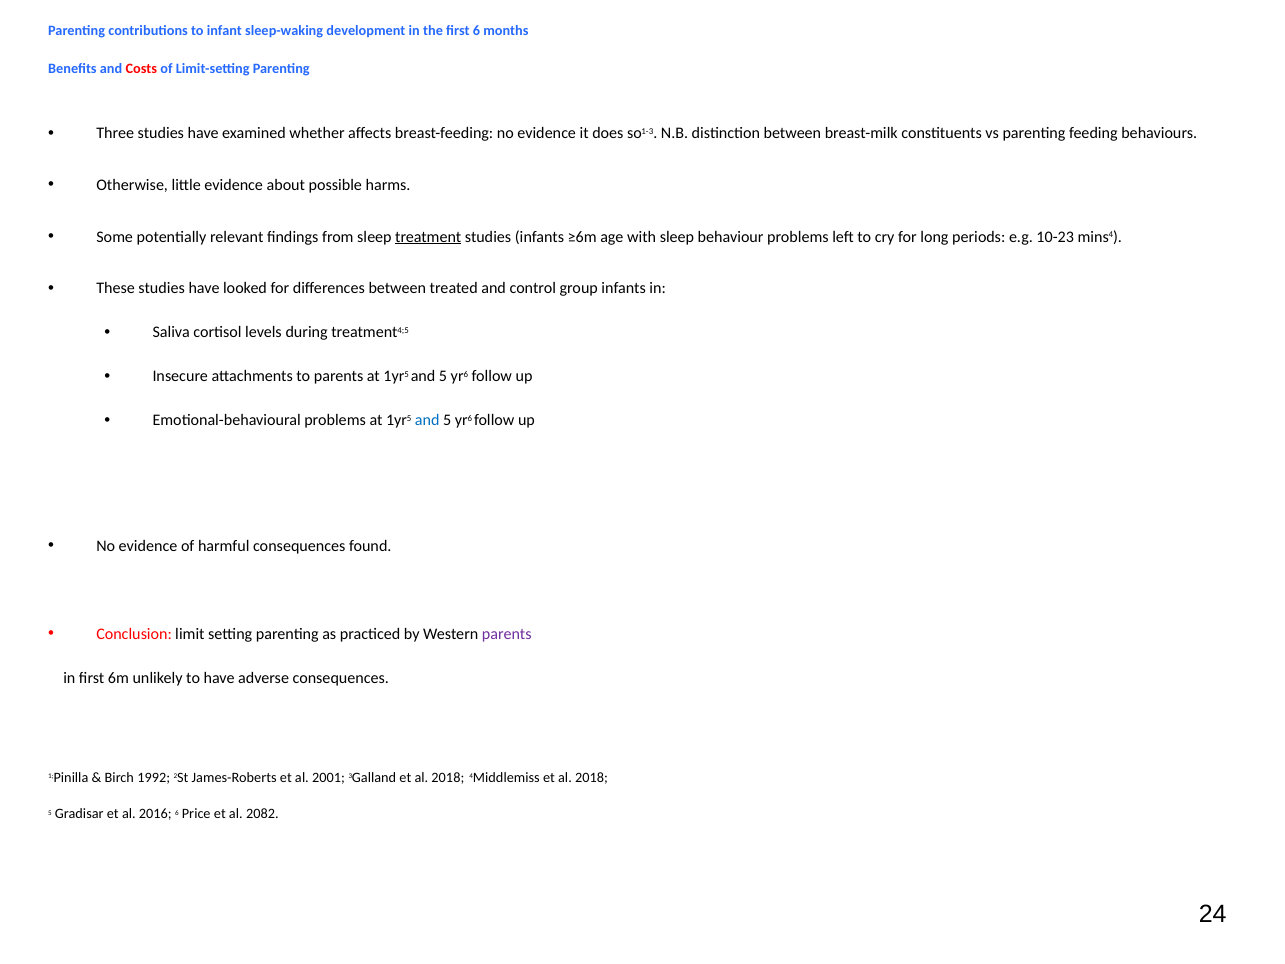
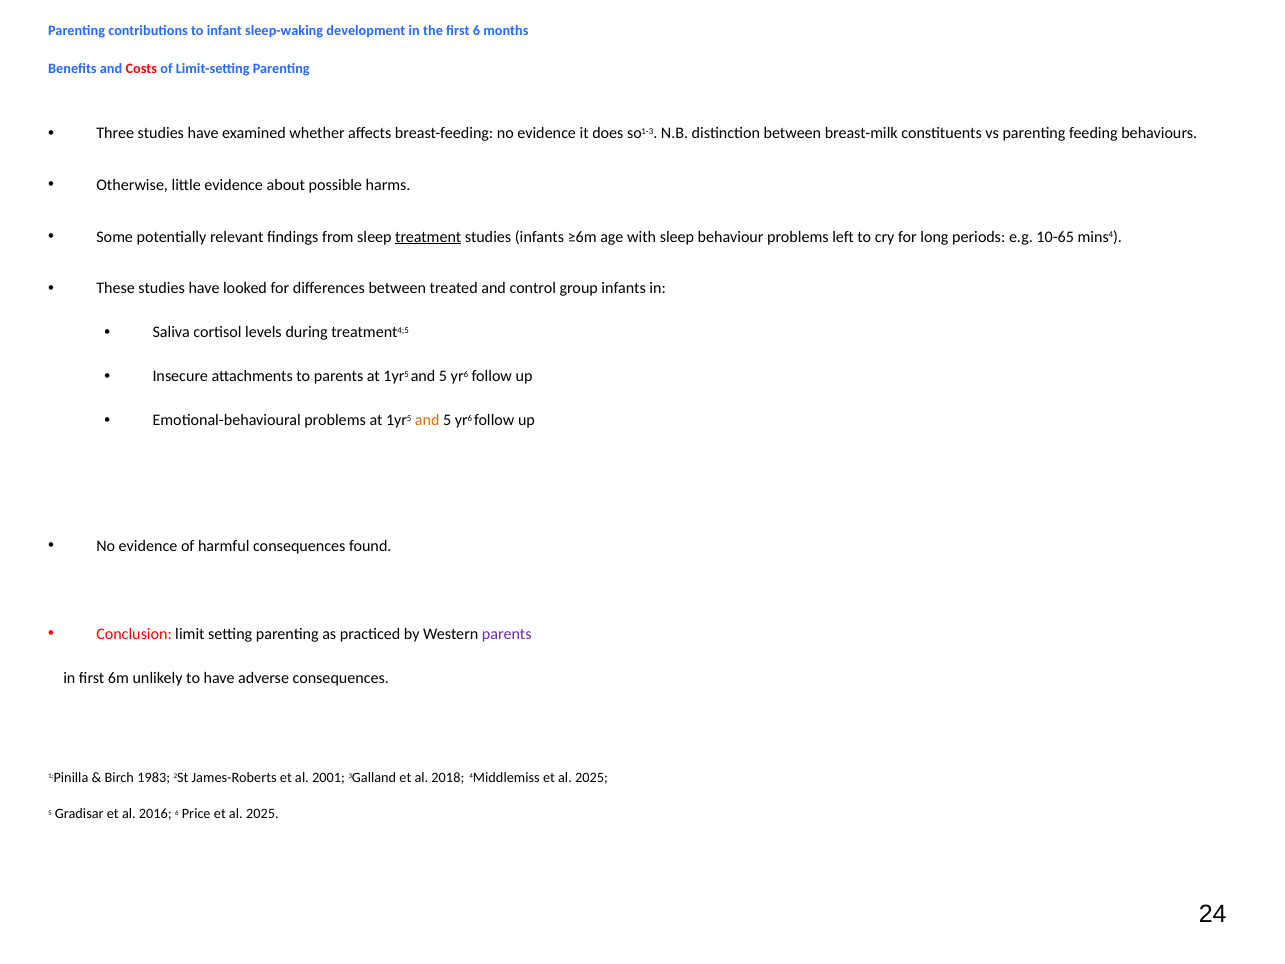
10-23: 10-23 -> 10-65
and at (427, 421) colour: blue -> orange
1992: 1992 -> 1983
4Middlemiss et al 2018: 2018 -> 2025
Price et al 2082: 2082 -> 2025
